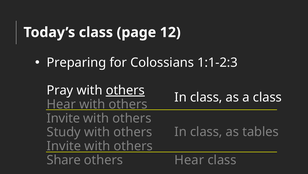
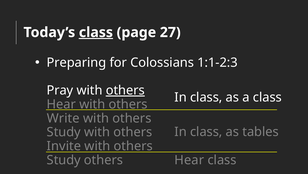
class at (96, 32) underline: none -> present
12: 12 -> 27
Invite at (63, 118): Invite -> Write
Share at (64, 159): Share -> Study
